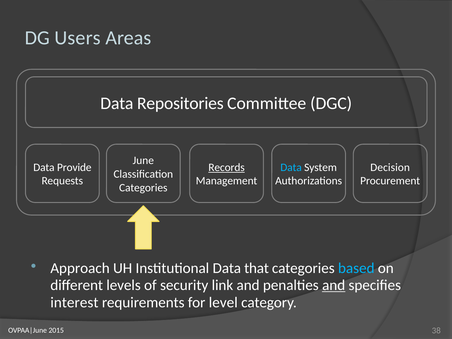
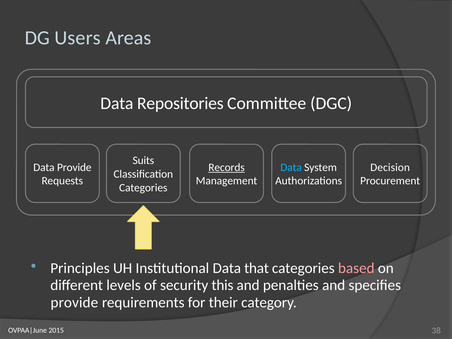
June: June -> Suits
Approach: Approach -> Principles
based colour: light blue -> pink
link: link -> this
and at (334, 285) underline: present -> none
interest at (74, 302): interest -> provide
level: level -> their
